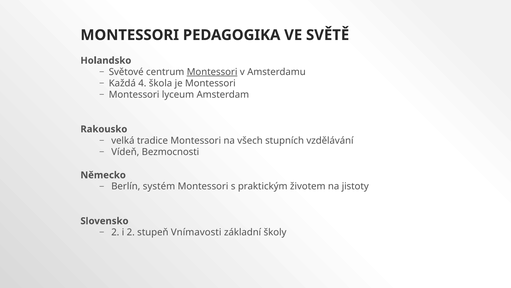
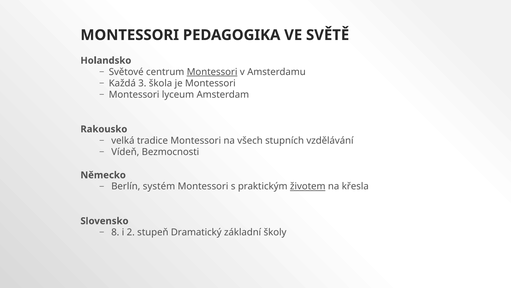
4: 4 -> 3
životem underline: none -> present
jistoty: jistoty -> křesla
2 at (115, 232): 2 -> 8
Vnímavosti: Vnímavosti -> Dramatický
